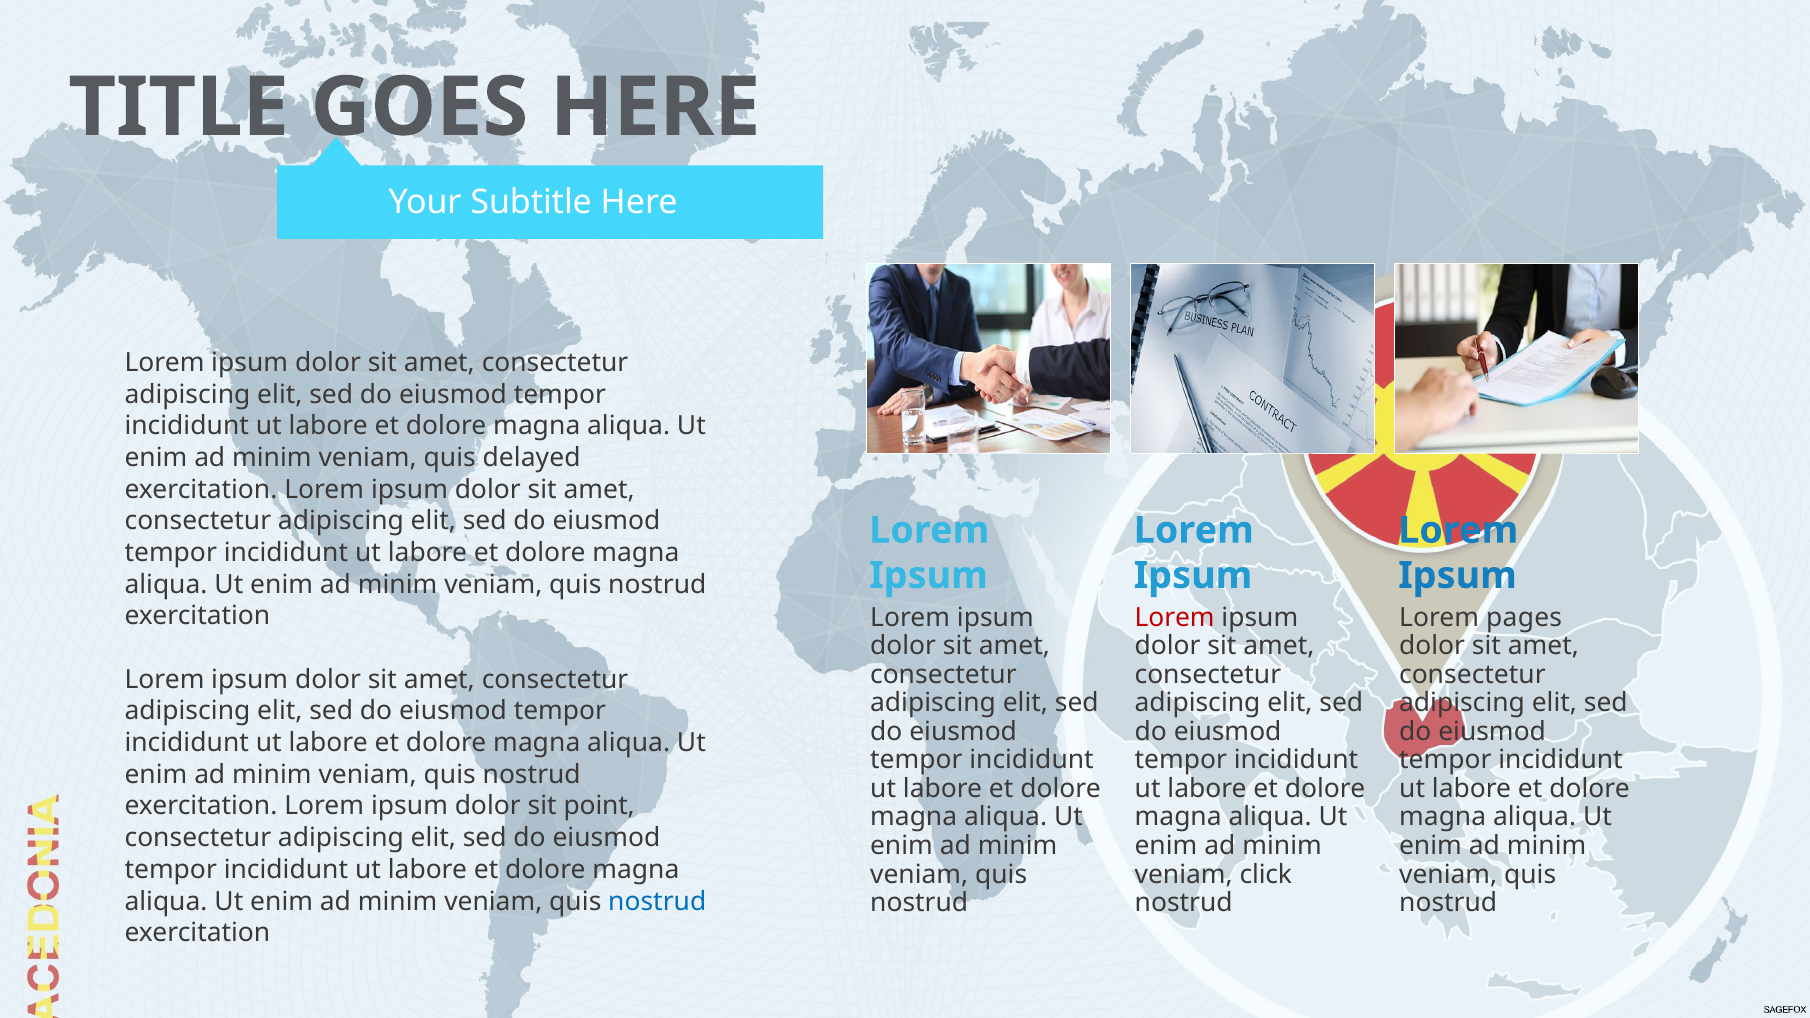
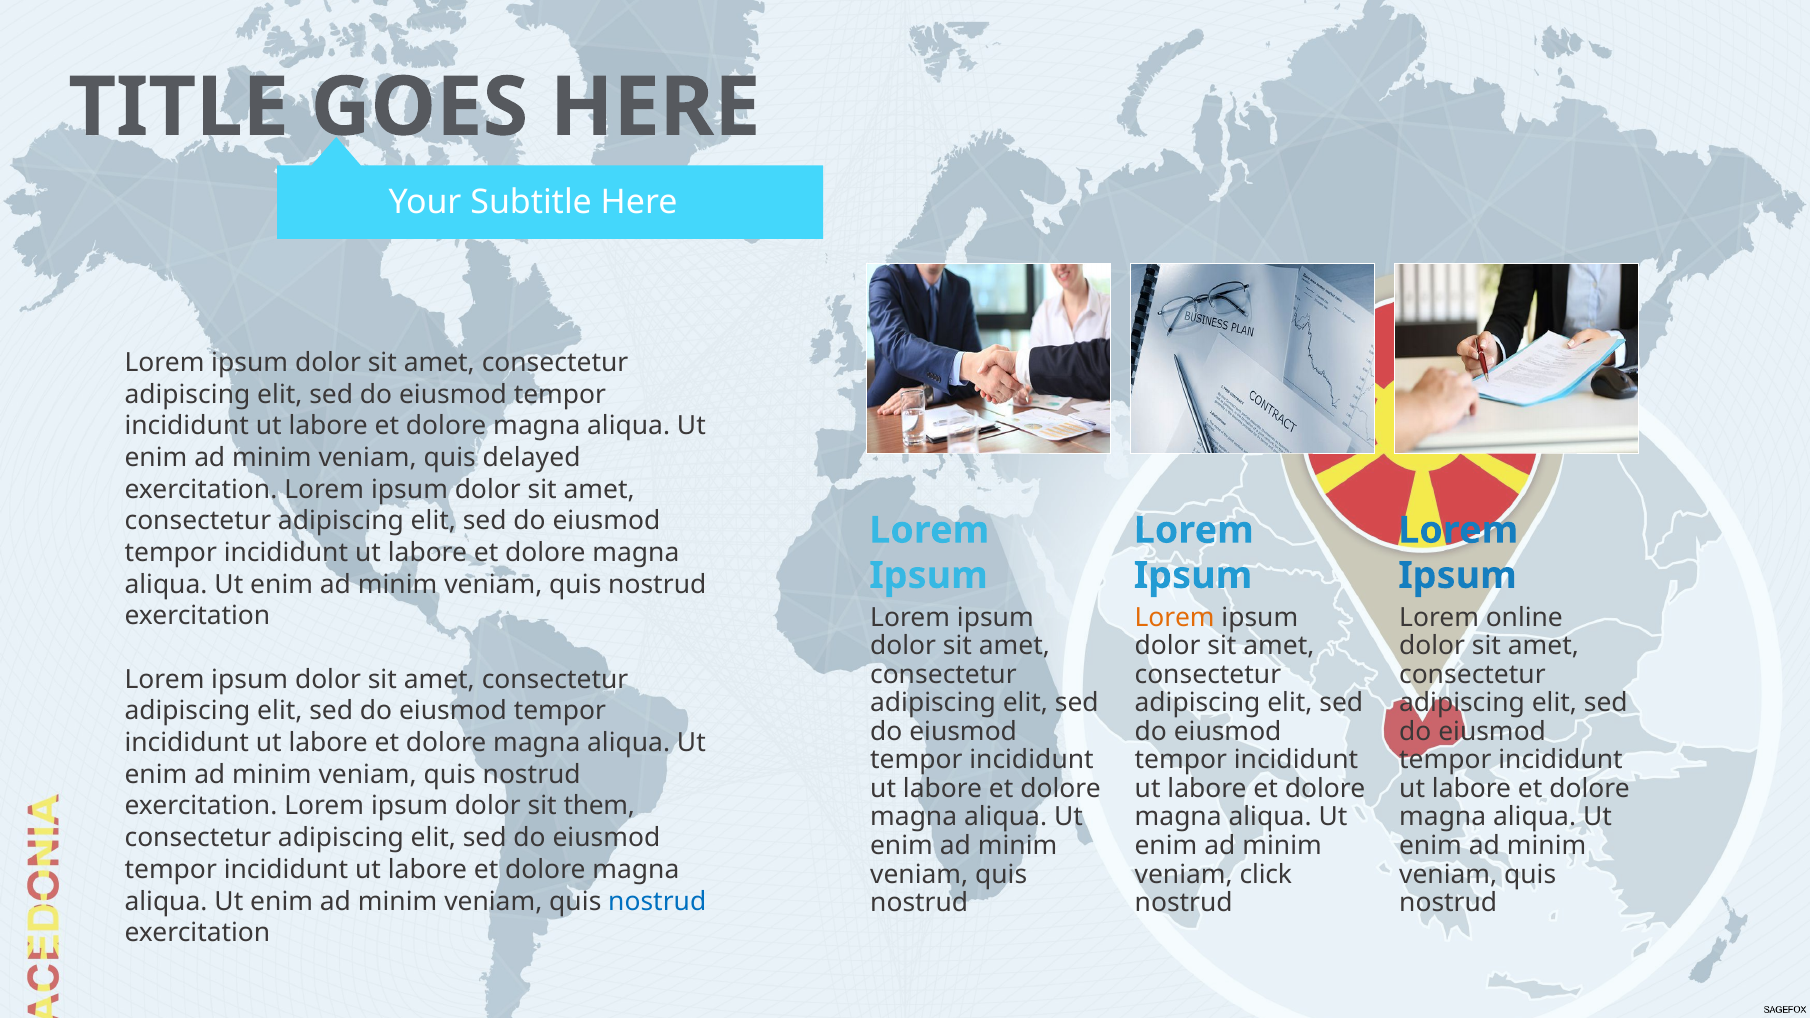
Lorem at (1175, 618) colour: red -> orange
pages: pages -> online
point: point -> them
